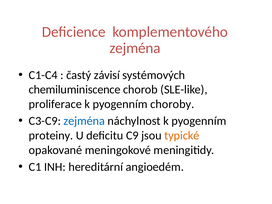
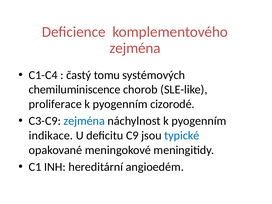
závisí: závisí -> tomu
choroby: choroby -> cizorodé
proteiny: proteiny -> indikace
typické colour: orange -> blue
